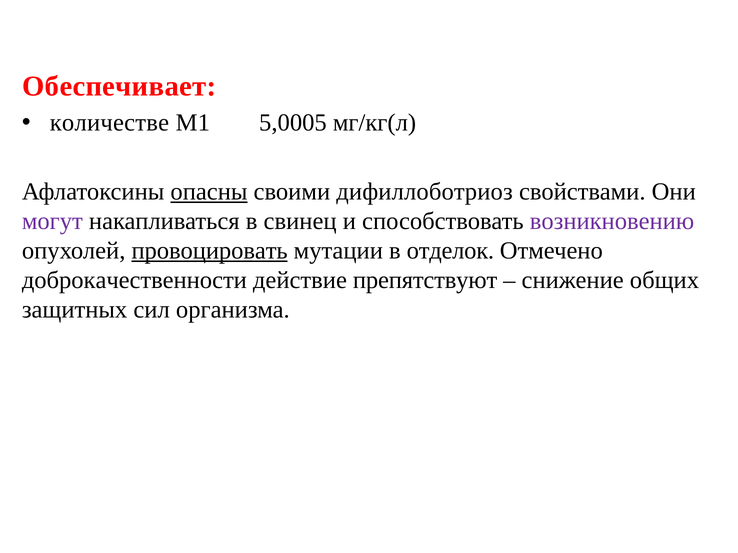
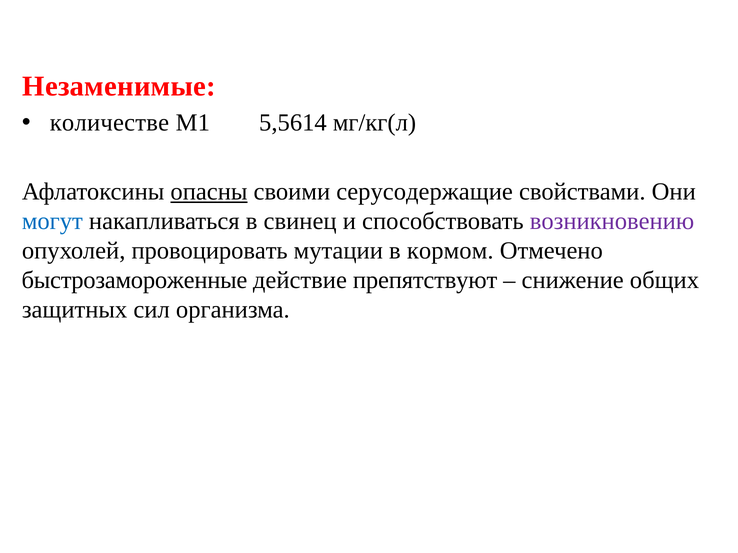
Обеспечивает: Обеспечивает -> Незаменимые
5,0005: 5,0005 -> 5,5614
дифиллоботриоз: дифиллоботриоз -> серусодержащие
могут colour: purple -> blue
провоцировать underline: present -> none
отделок: отделок -> кормом
доброкачественности: доброкачественности -> быстрозамороженные
